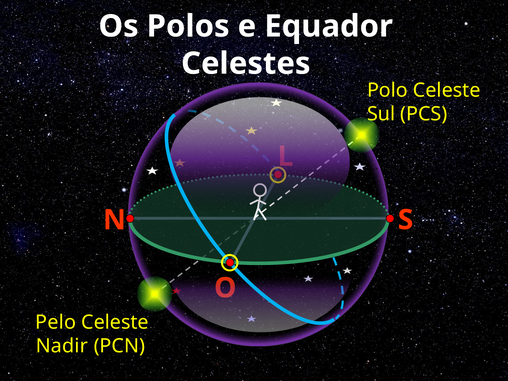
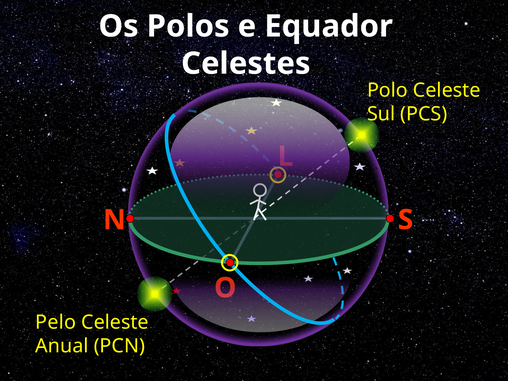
Nadir: Nadir -> Anual
